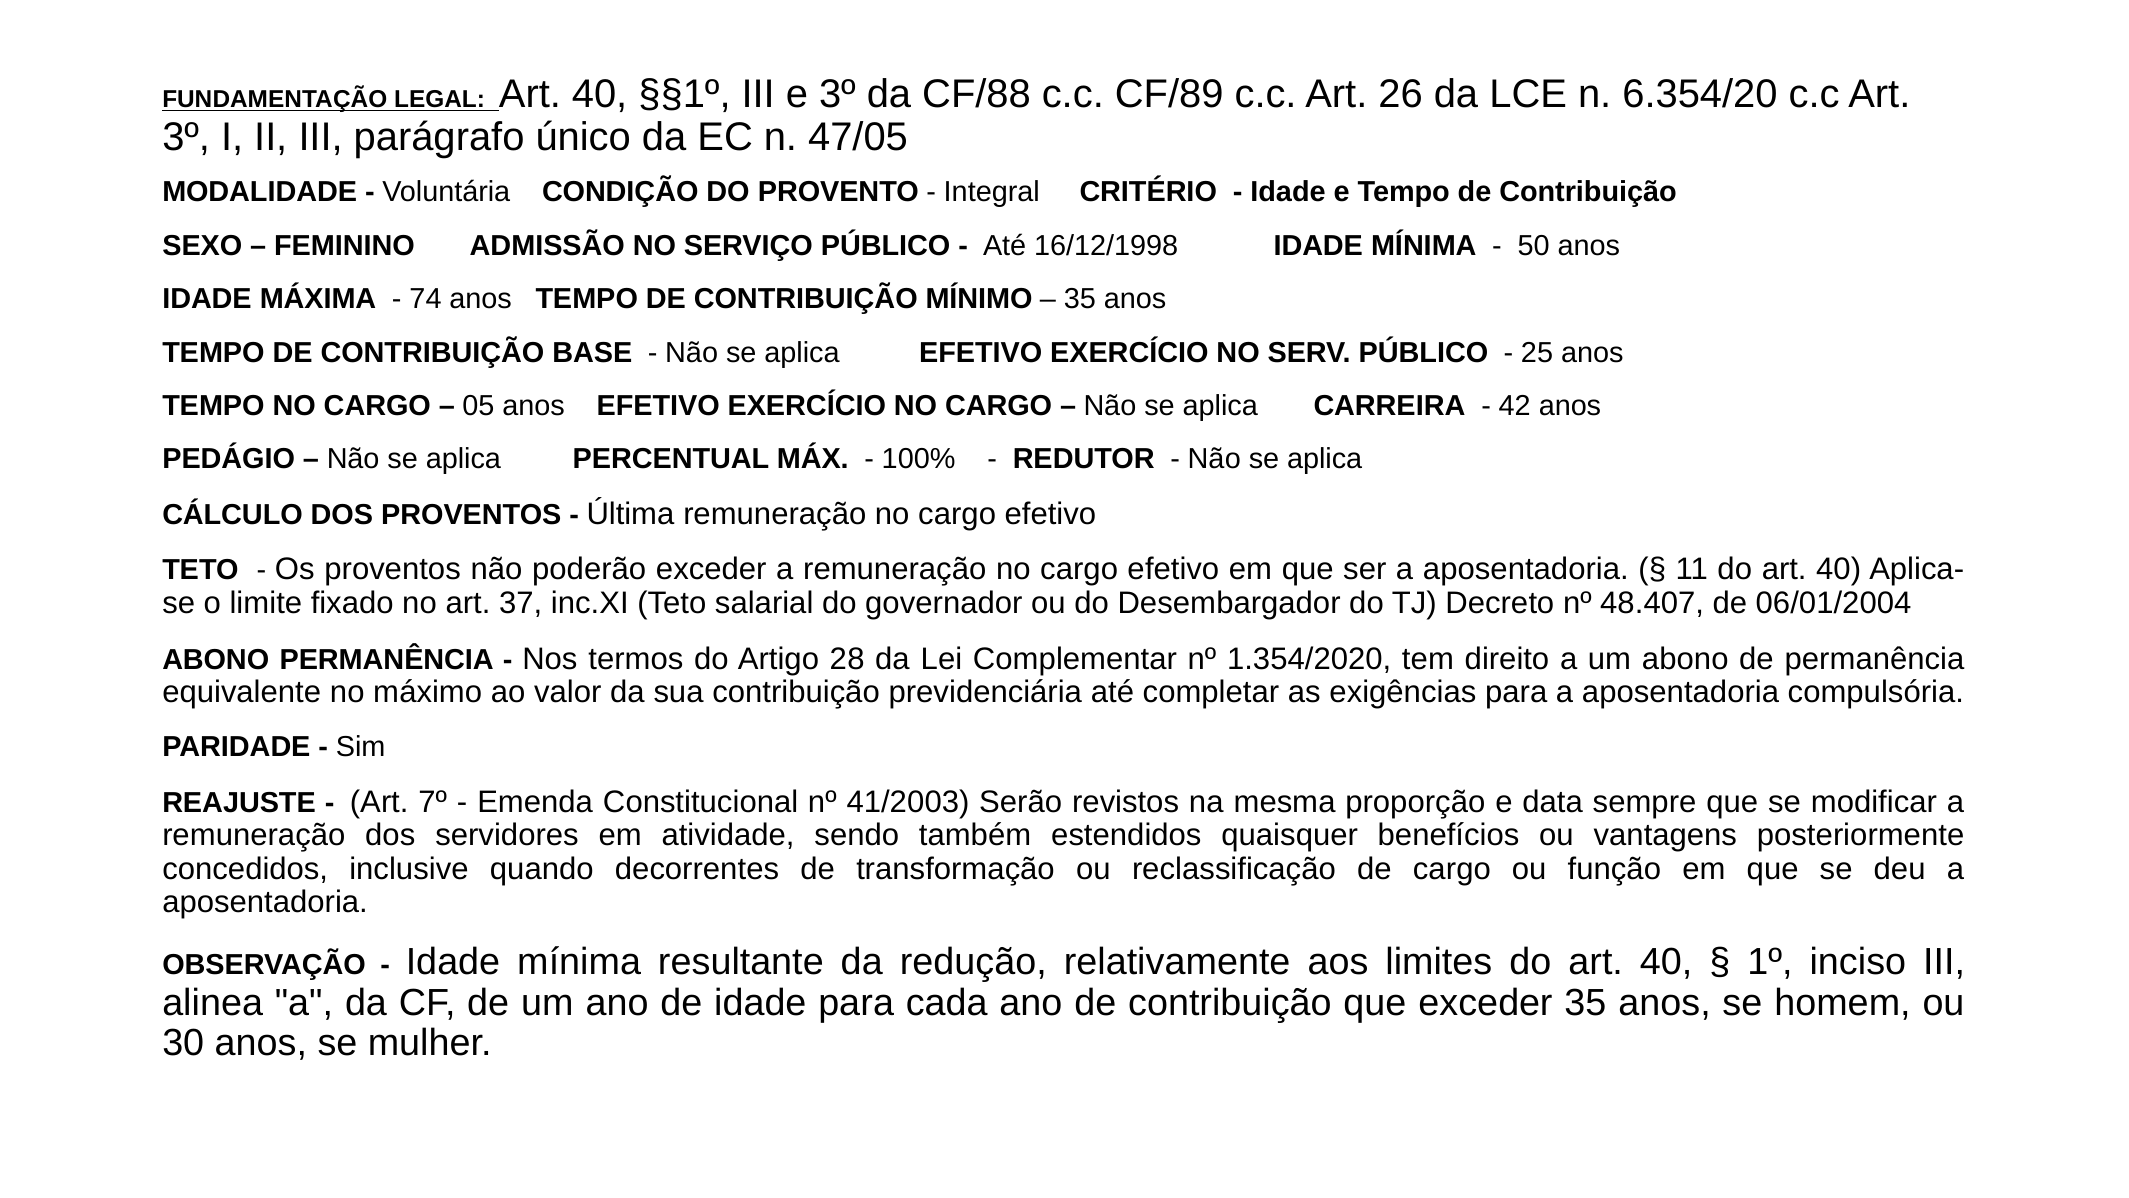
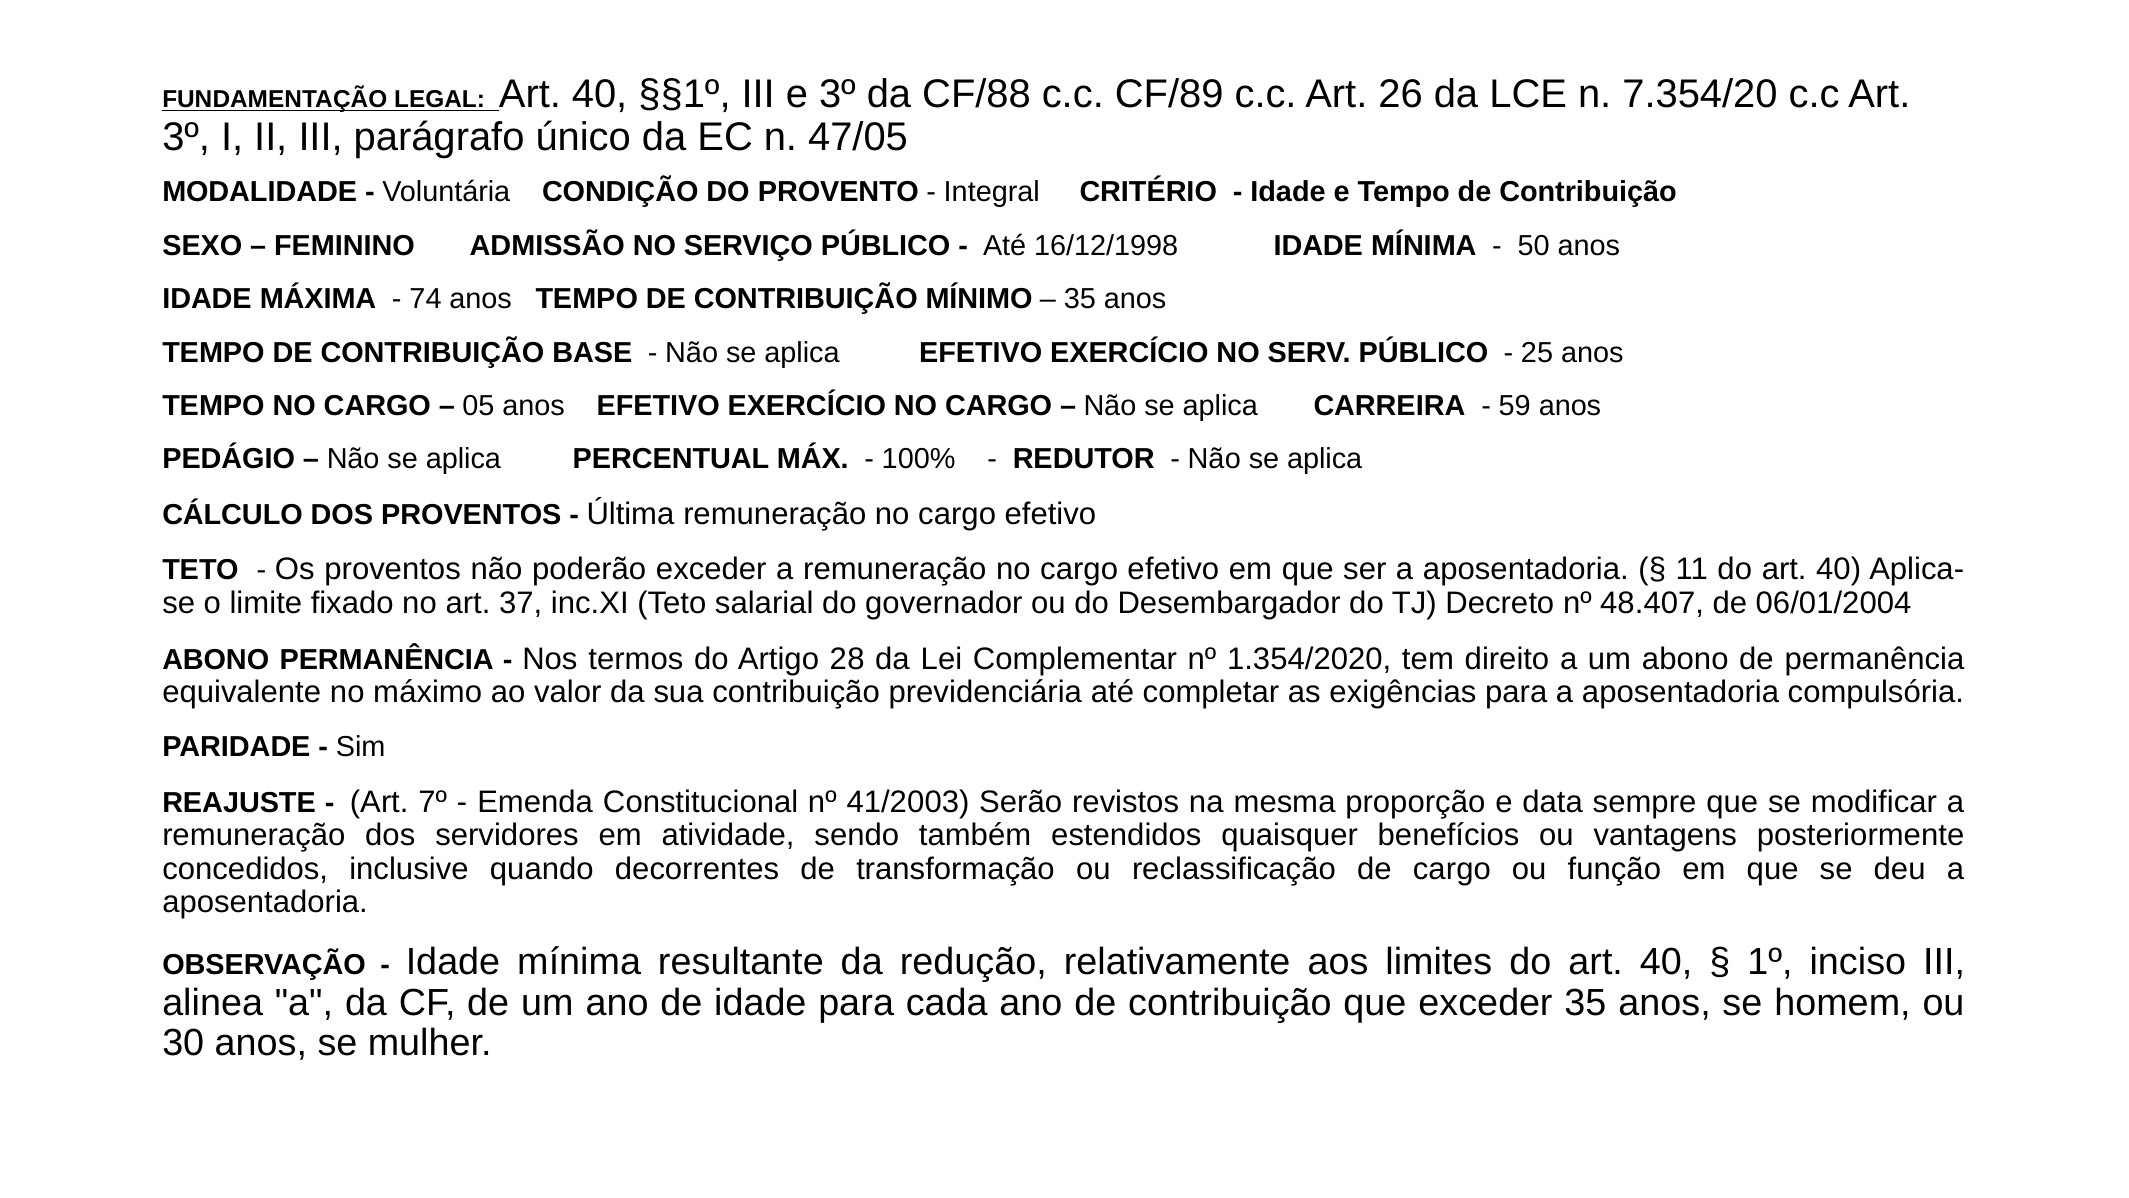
6.354/20: 6.354/20 -> 7.354/20
42: 42 -> 59
